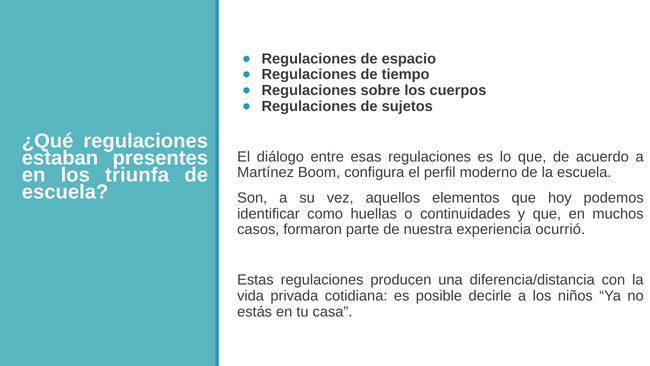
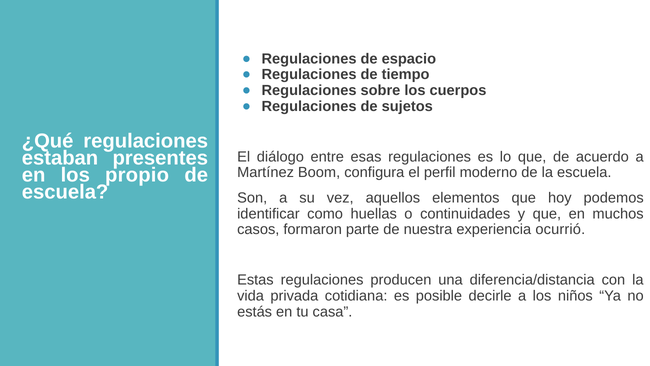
triunfa: triunfa -> propio
